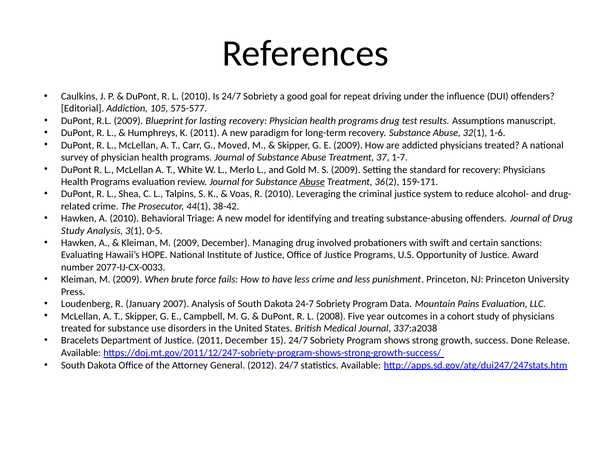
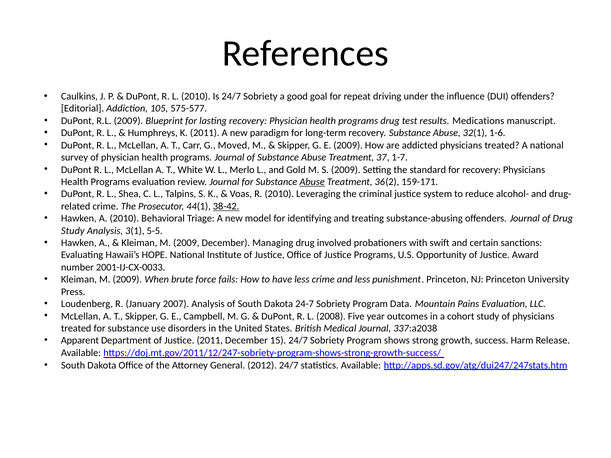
Assumptions: Assumptions -> Medications
38-42 underline: none -> present
0-5: 0-5 -> 5-5
2077-IJ-CX-0033: 2077-IJ-CX-0033 -> 2001-IJ-CX-0033
Bracelets: Bracelets -> Apparent
Done: Done -> Harm
